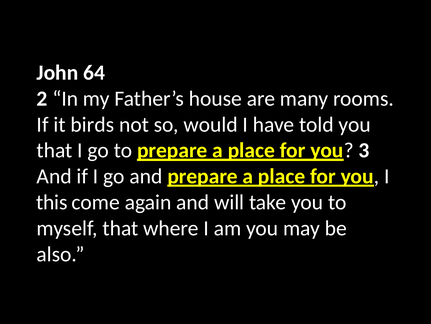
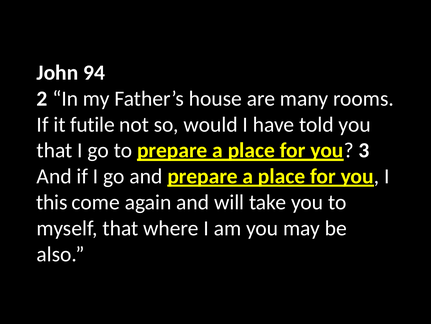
64: 64 -> 94
birds: birds -> futile
